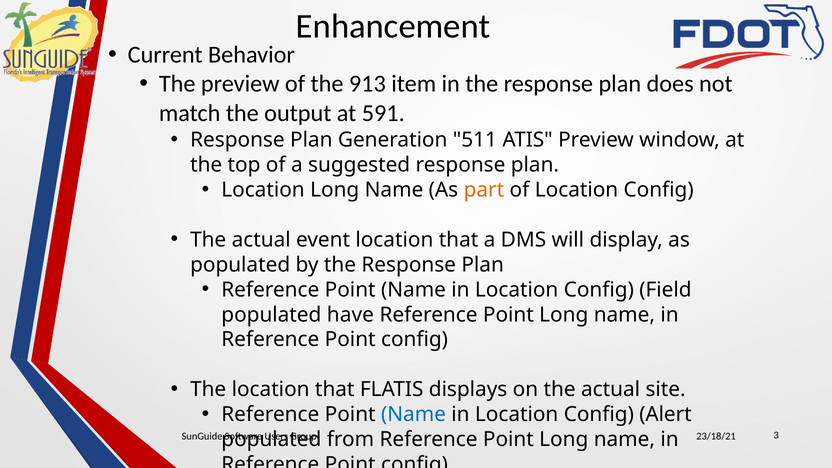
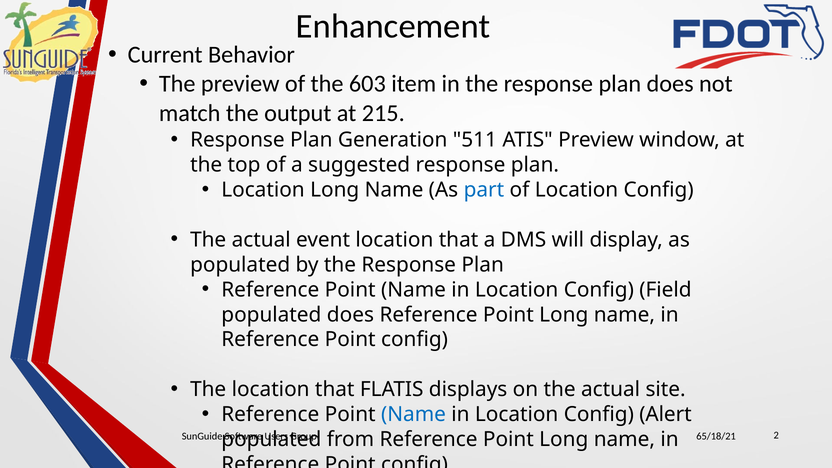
913: 913 -> 603
591: 591 -> 215
part colour: orange -> blue
populated have: have -> does
23/18/21: 23/18/21 -> 65/18/21
3: 3 -> 2
